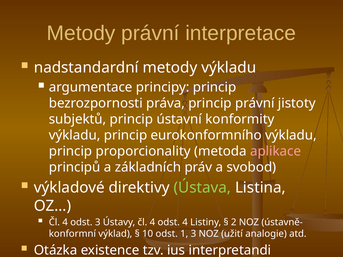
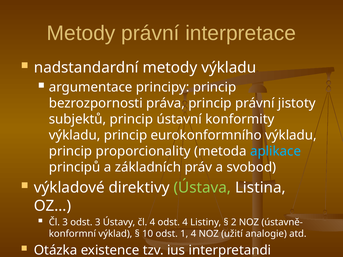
aplikace colour: pink -> light blue
4 at (65, 222): 4 -> 3
1 3: 3 -> 4
